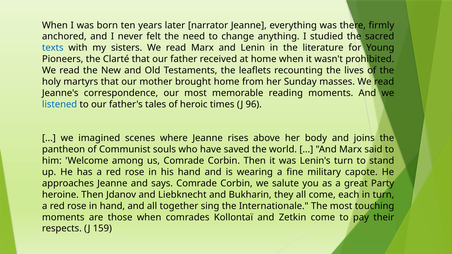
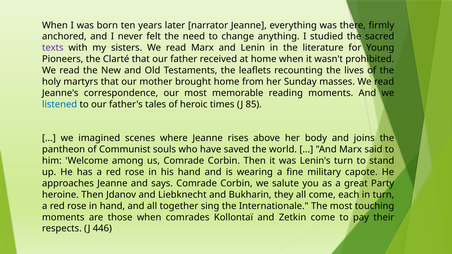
texts colour: blue -> purple
96: 96 -> 85
159: 159 -> 446
